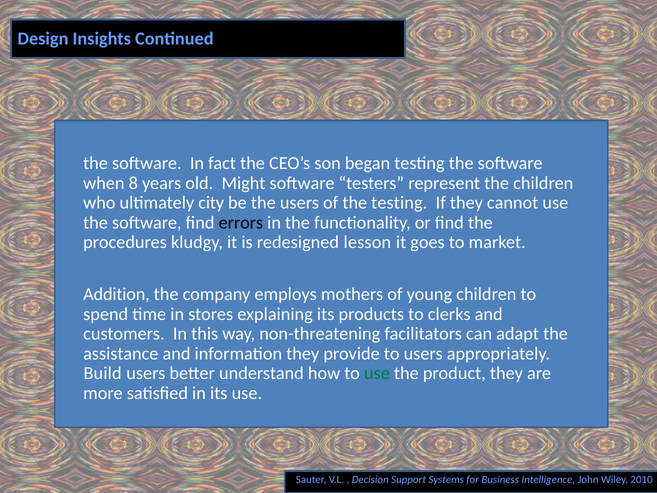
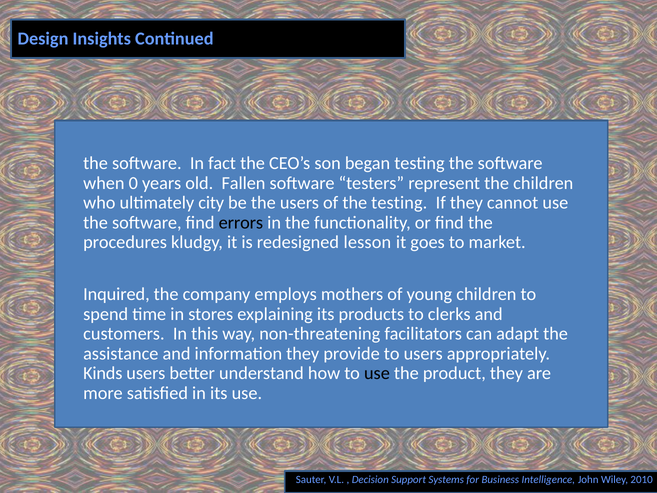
8: 8 -> 0
Might: Might -> Fallen
Addition: Addition -> Inquired
Build: Build -> Kinds
use at (377, 373) colour: green -> black
